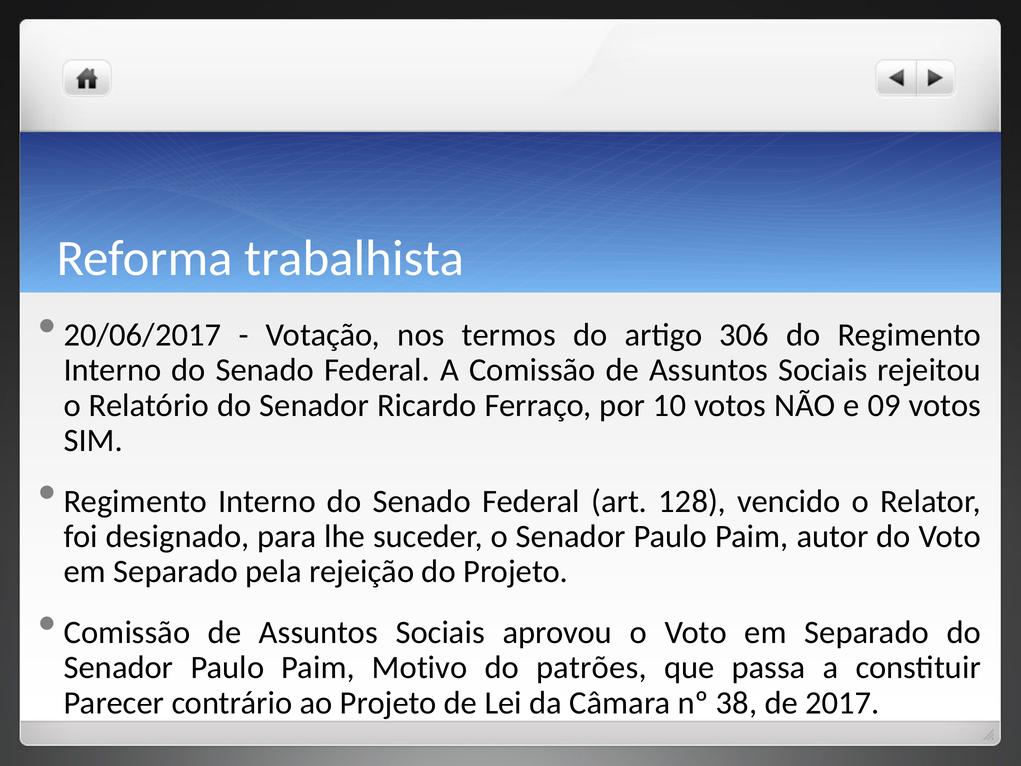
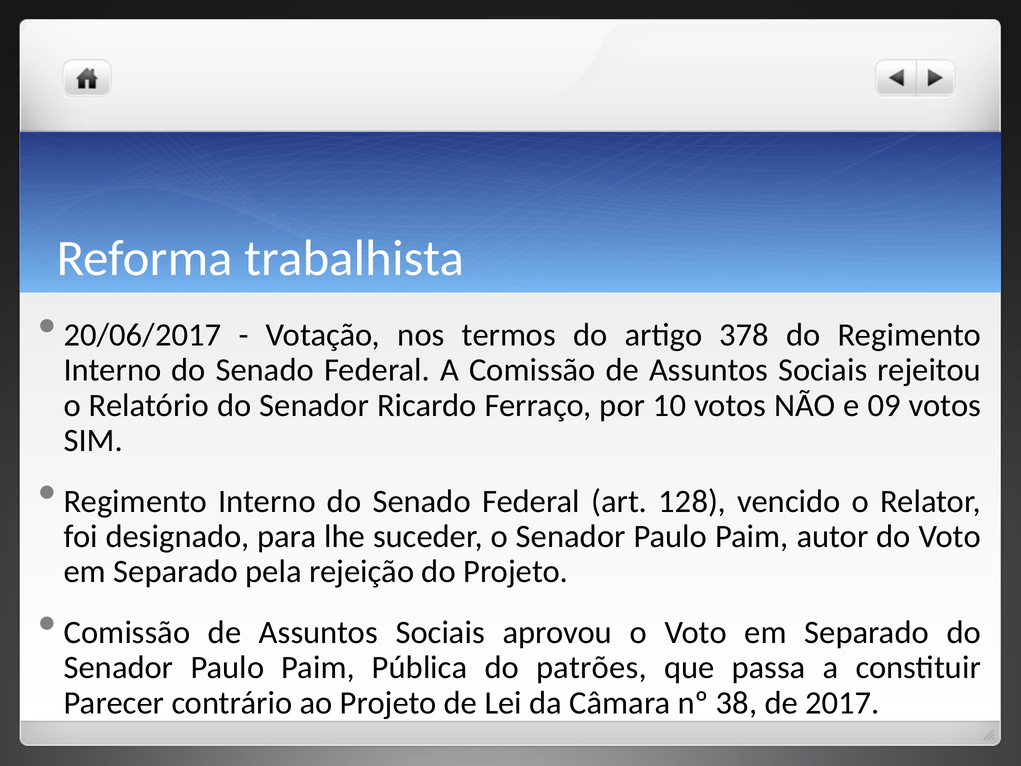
306: 306 -> 378
Motivo: Motivo -> Pública
